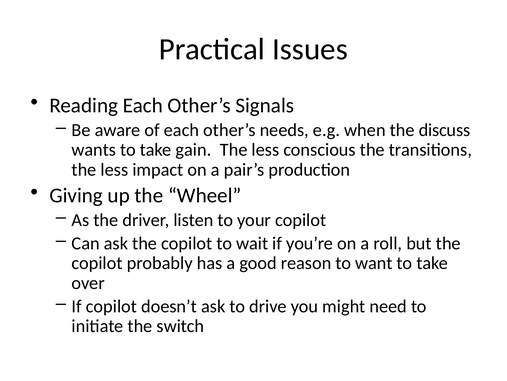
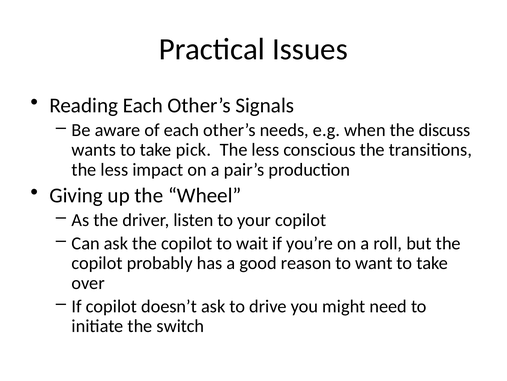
gain: gain -> pick
